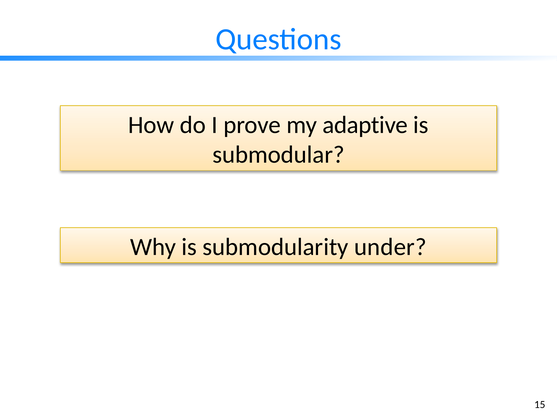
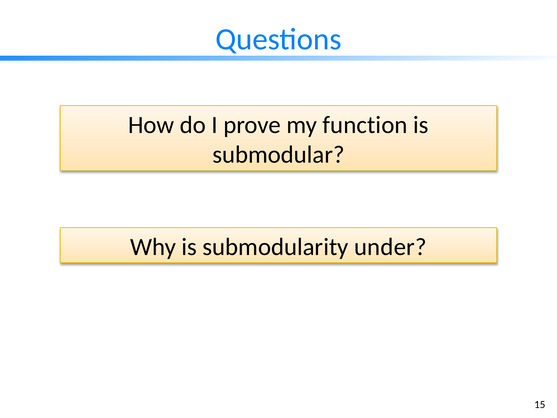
adaptive: adaptive -> function
